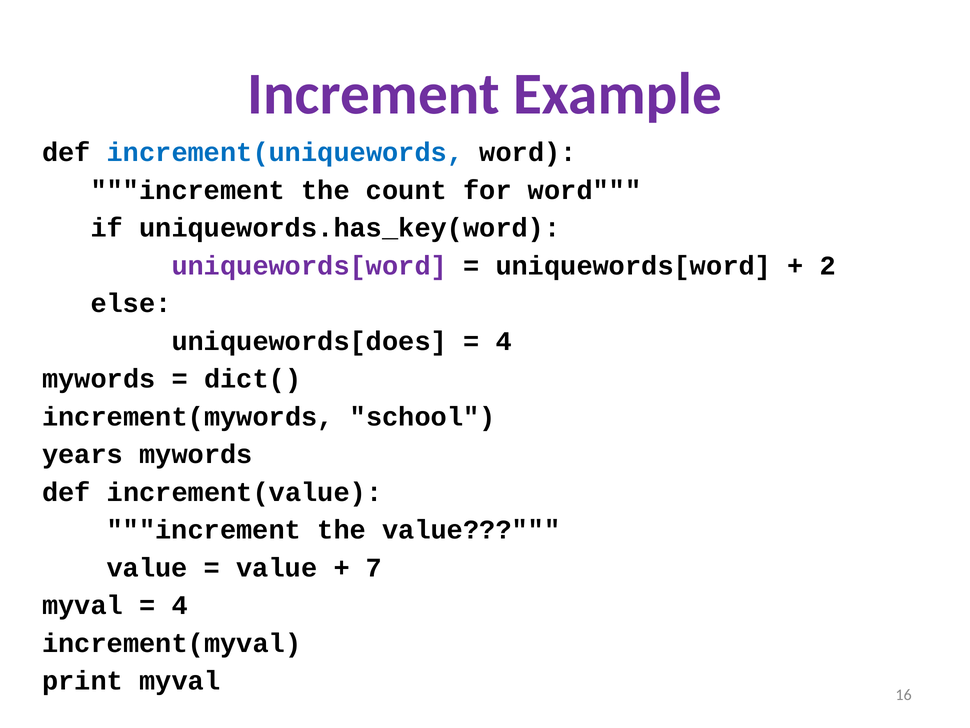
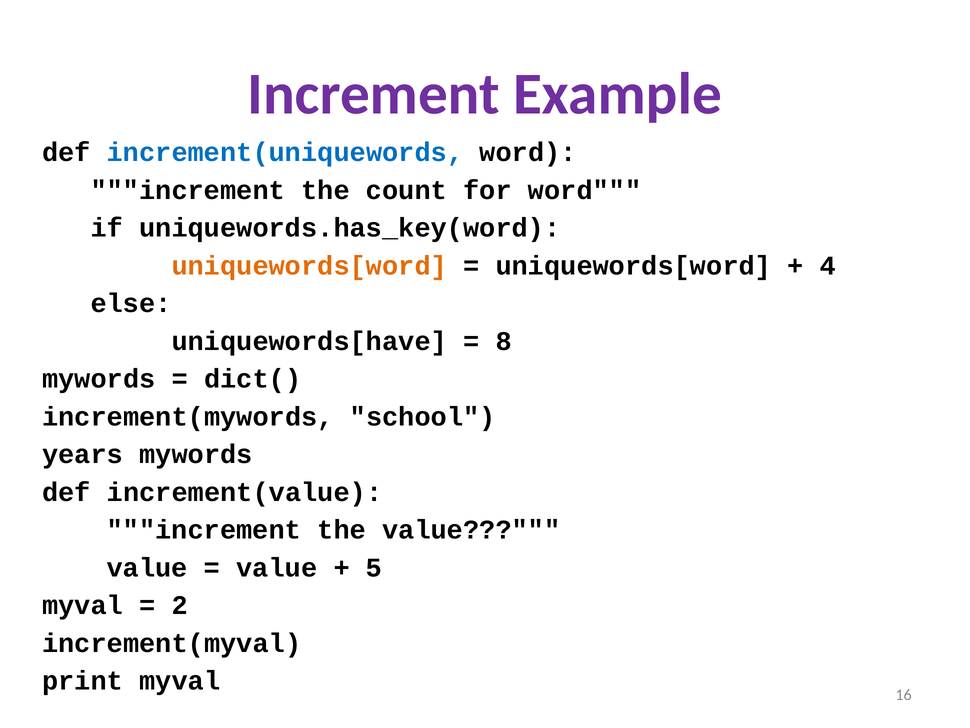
uniquewords[word at (309, 265) colour: purple -> orange
2: 2 -> 4
uniquewords[does: uniquewords[does -> uniquewords[have
4 at (504, 341): 4 -> 8
7: 7 -> 5
4 at (180, 605): 4 -> 2
